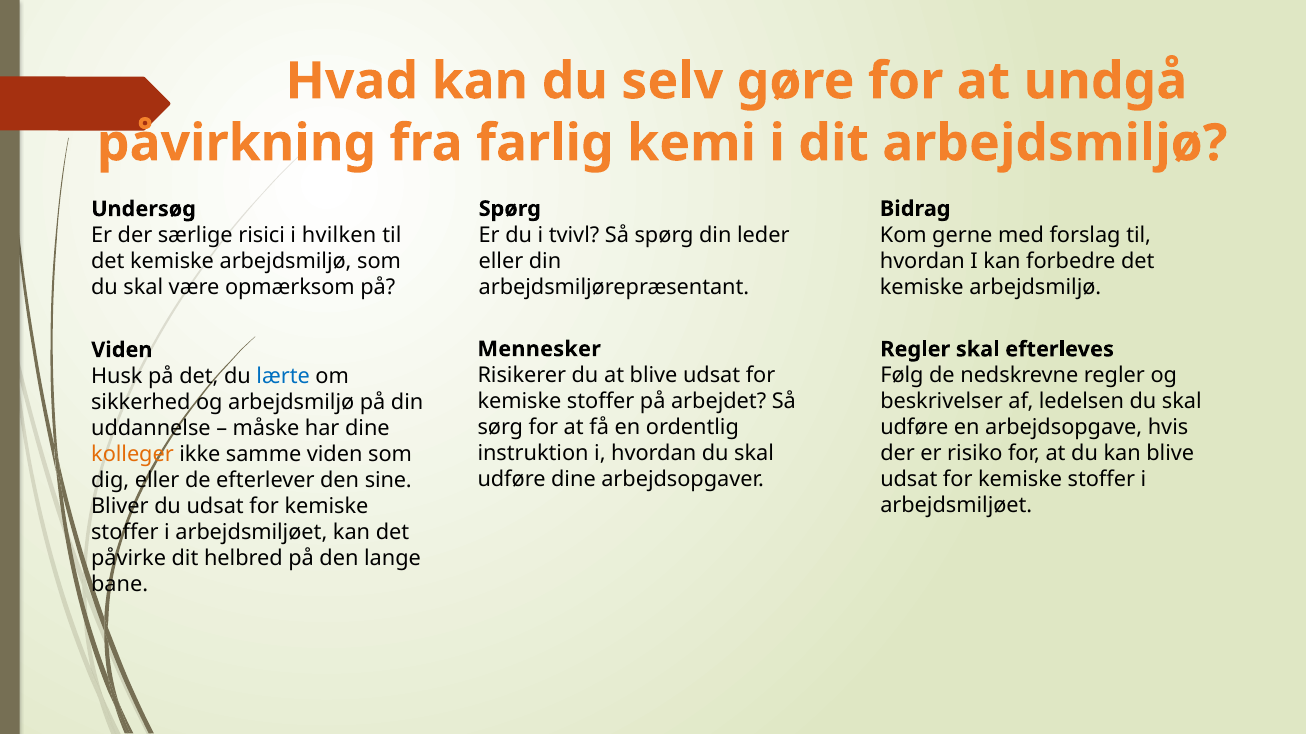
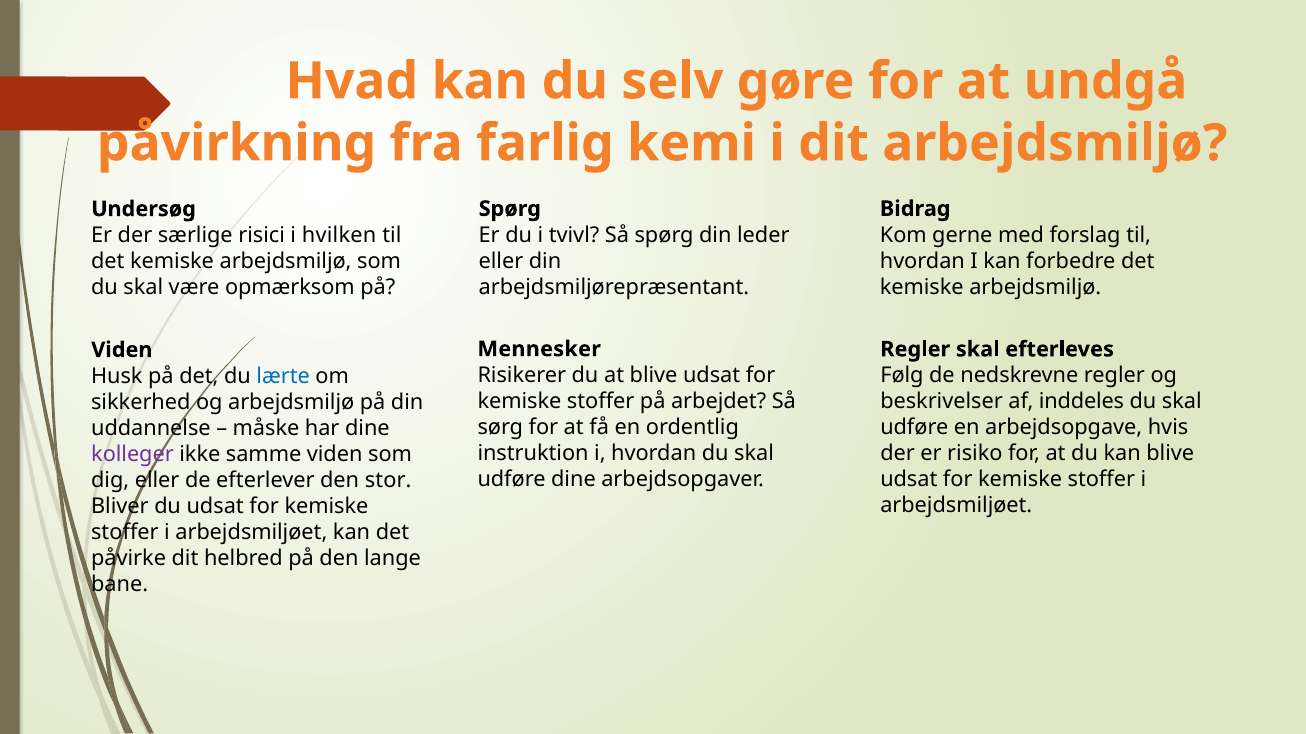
ledelsen: ledelsen -> inddeles
kolleger colour: orange -> purple
sine: sine -> stor
